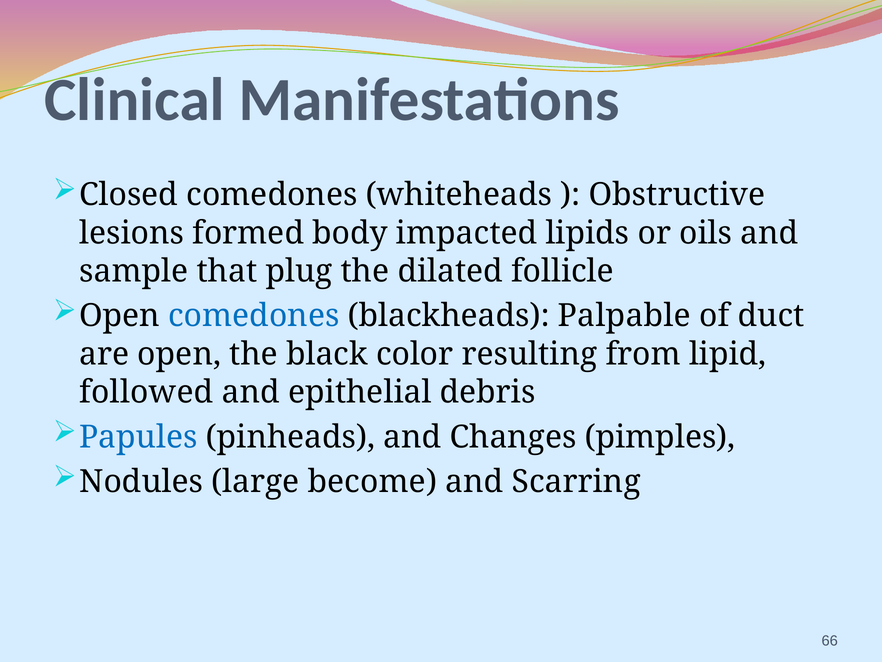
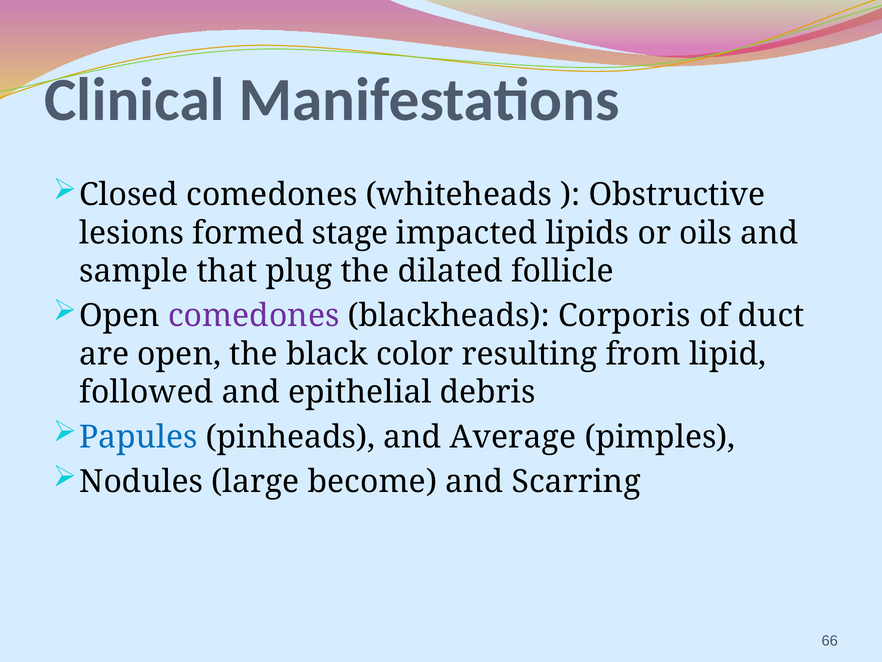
body: body -> stage
comedones at (254, 316) colour: blue -> purple
Palpable: Palpable -> Corporis
Changes: Changes -> Average
